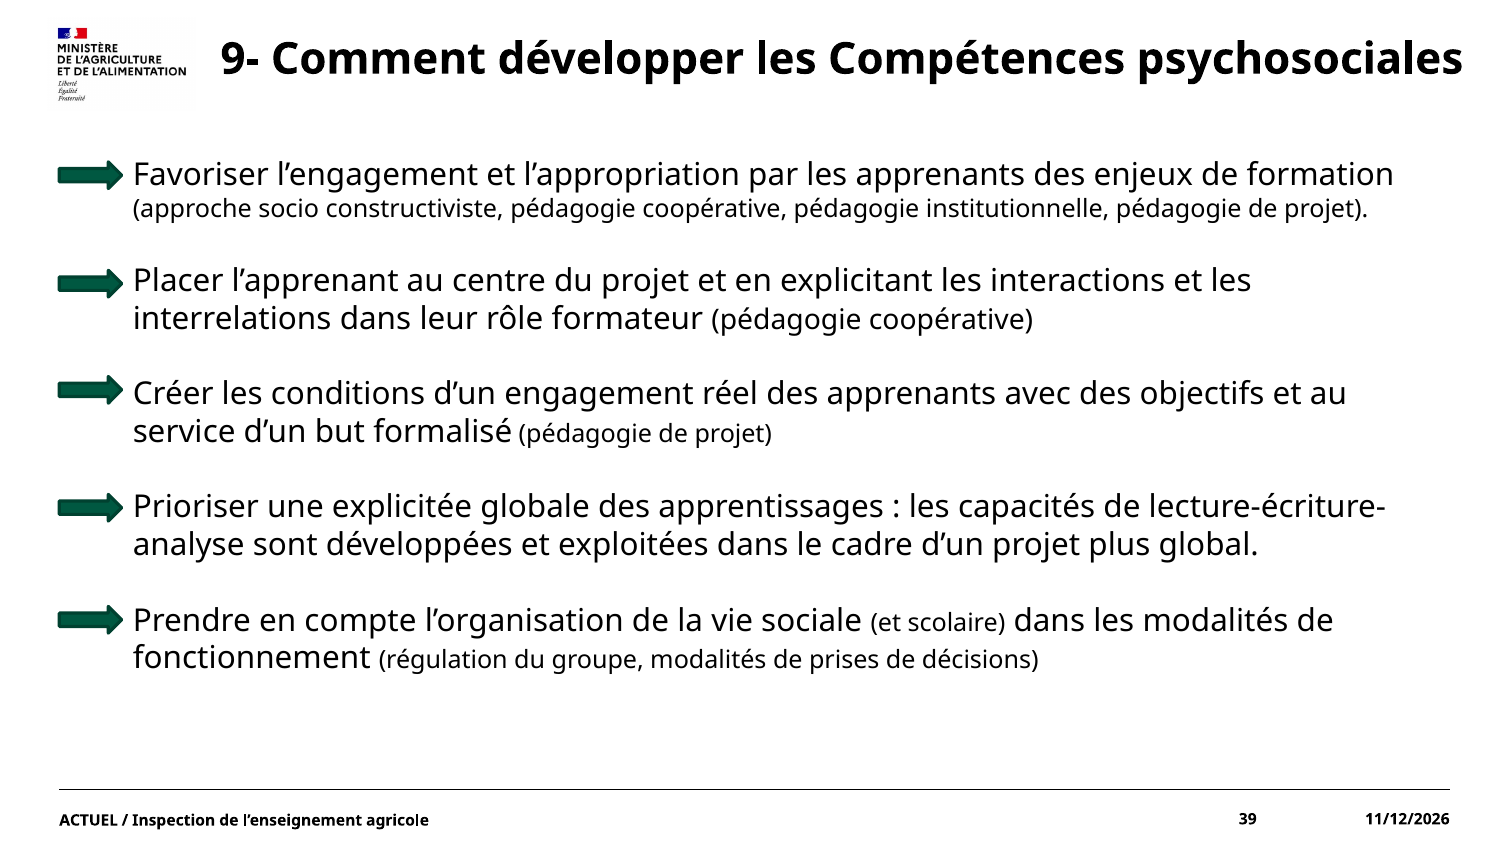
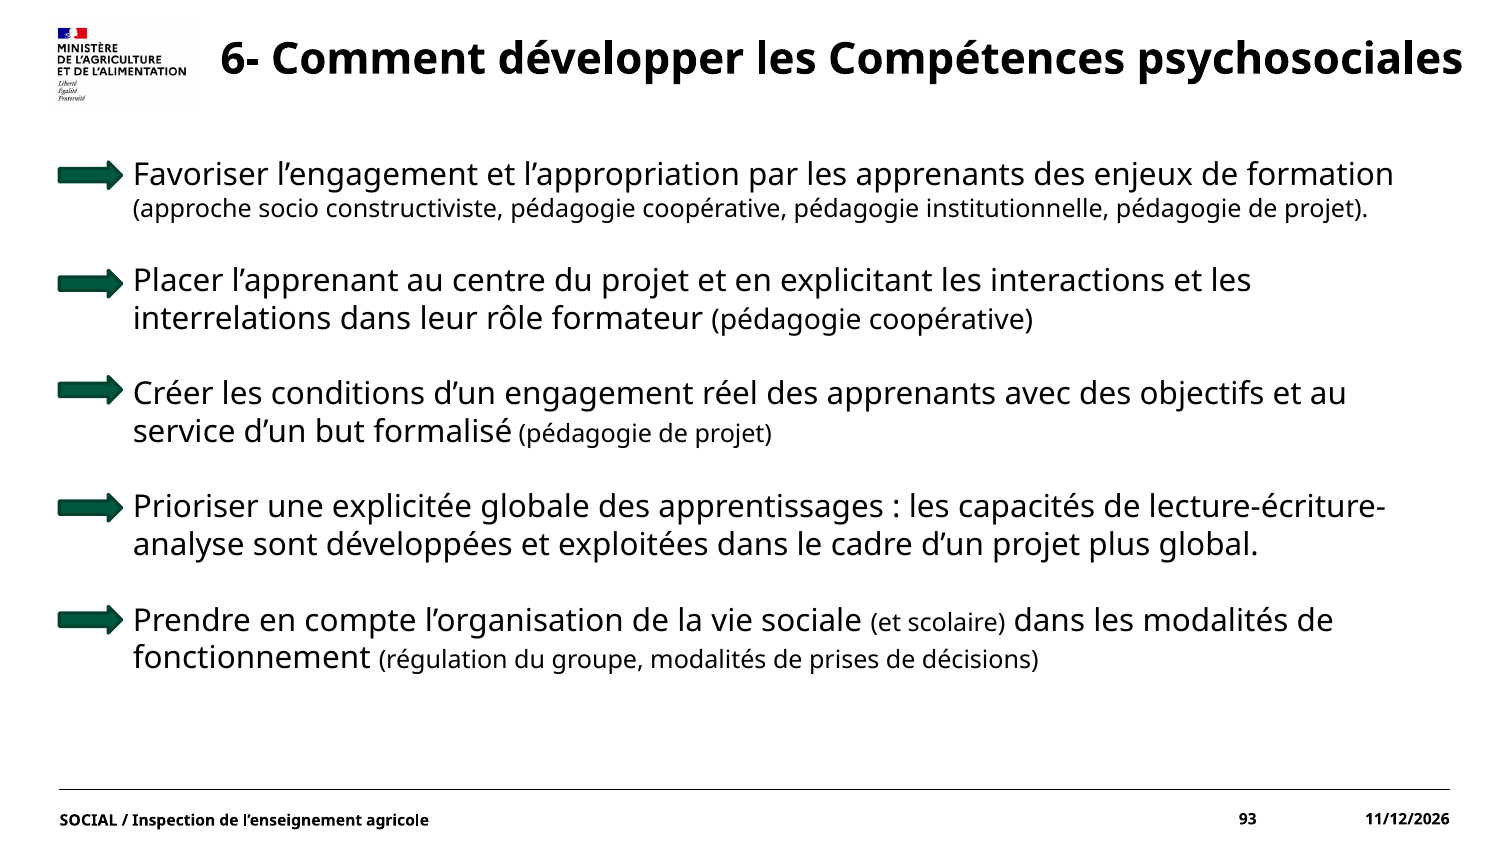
9-: 9- -> 6-
ACTUEL: ACTUEL -> SOCIAL
39: 39 -> 93
